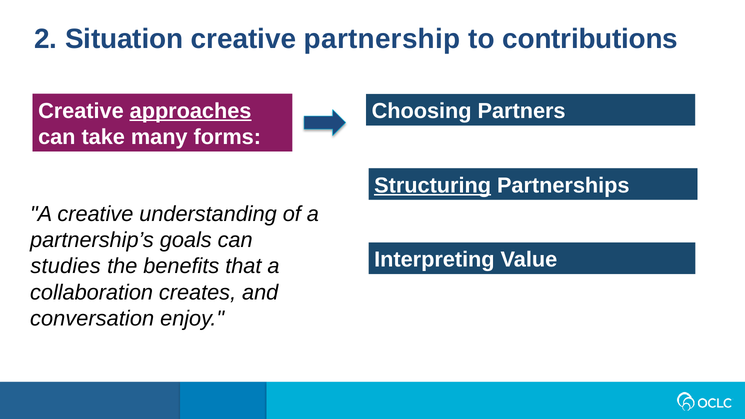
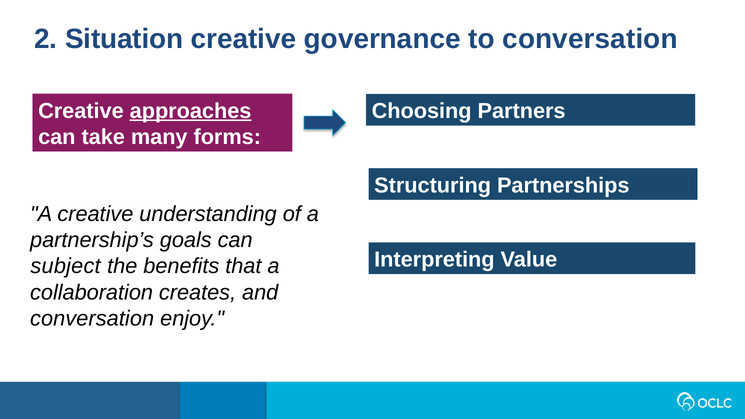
partnership: partnership -> governance
to contributions: contributions -> conversation
Structuring underline: present -> none
studies: studies -> subject
